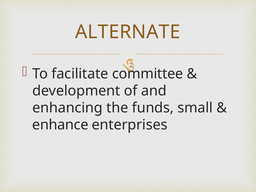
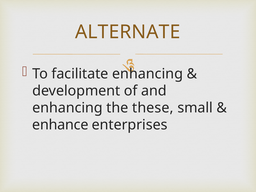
facilitate committee: committee -> enhancing
funds: funds -> these
